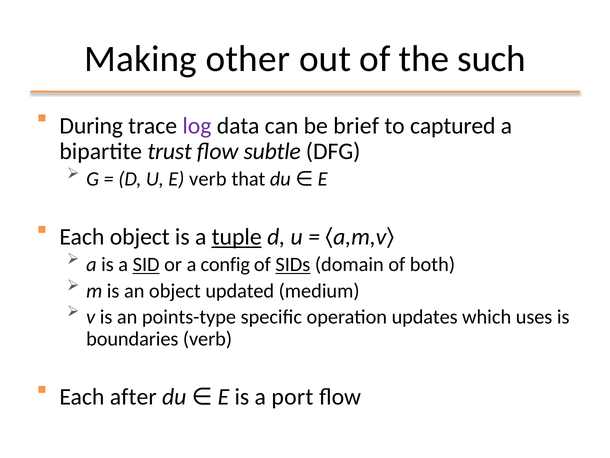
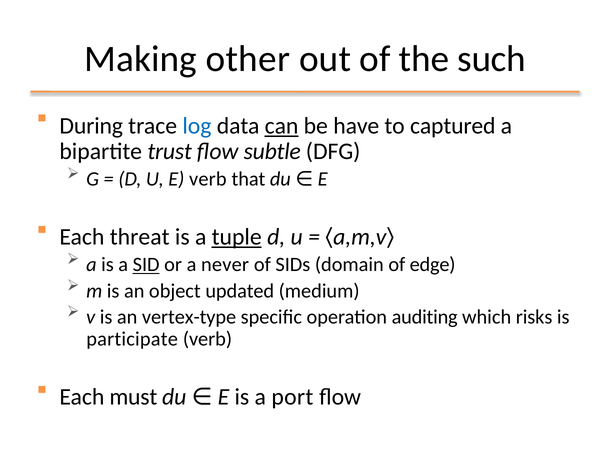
log colour: purple -> blue
can underline: none -> present
brief: brief -> have
Each object: object -> threat
config: config -> never
SIDs underline: present -> none
both: both -> edge
points-type: points-type -> vertex-type
updates: updates -> auditing
uses: uses -> risks
boundaries: boundaries -> participate
after: after -> must
